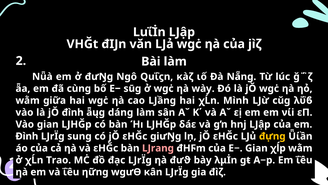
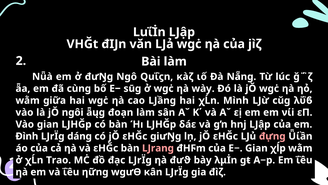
jŎ đình: đình -> ngôi
dáng: dáng -> đoạn
sung: sung -> dáng
đựng colour: yellow -> pink
